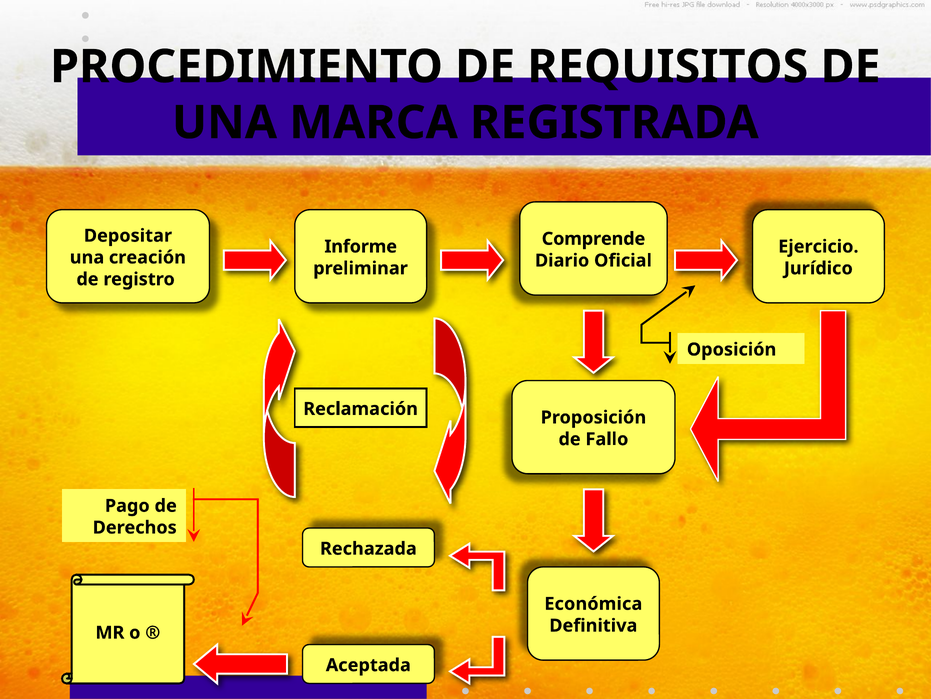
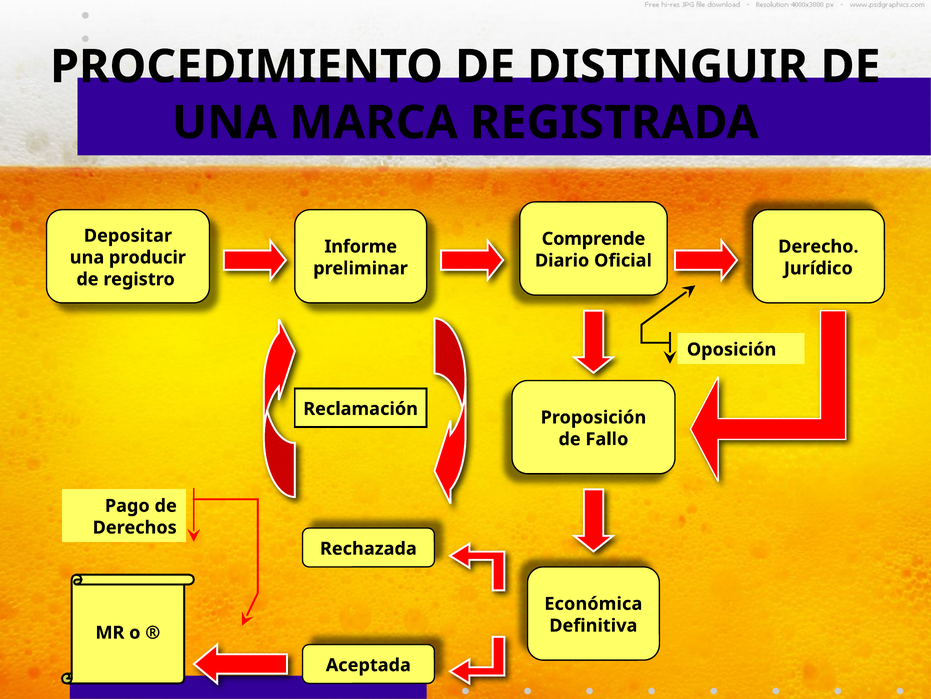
REQUISITOS: REQUISITOS -> DISTINGUIR
Ejercicio: Ejercicio -> Derecho
creación: creación -> producir
